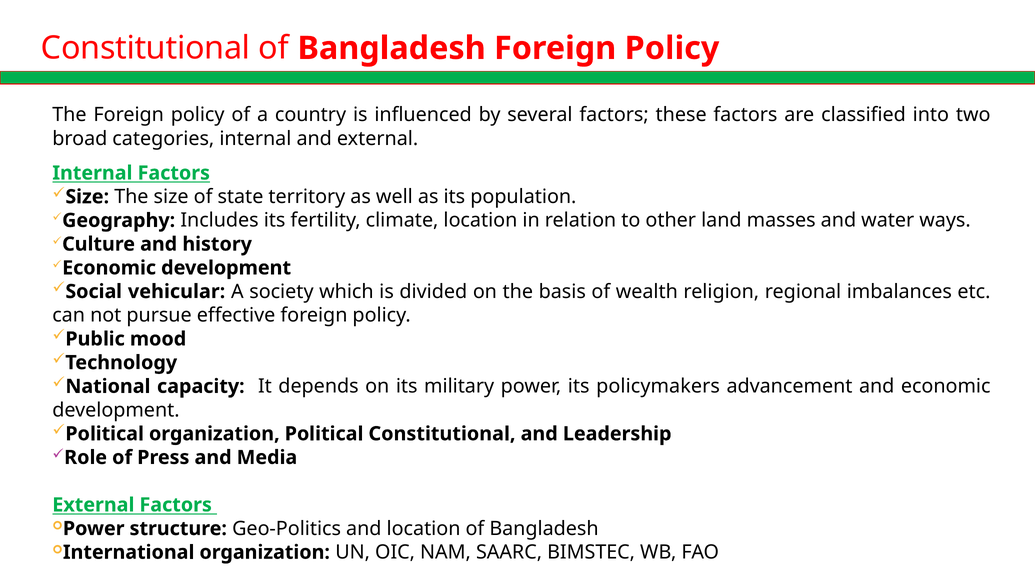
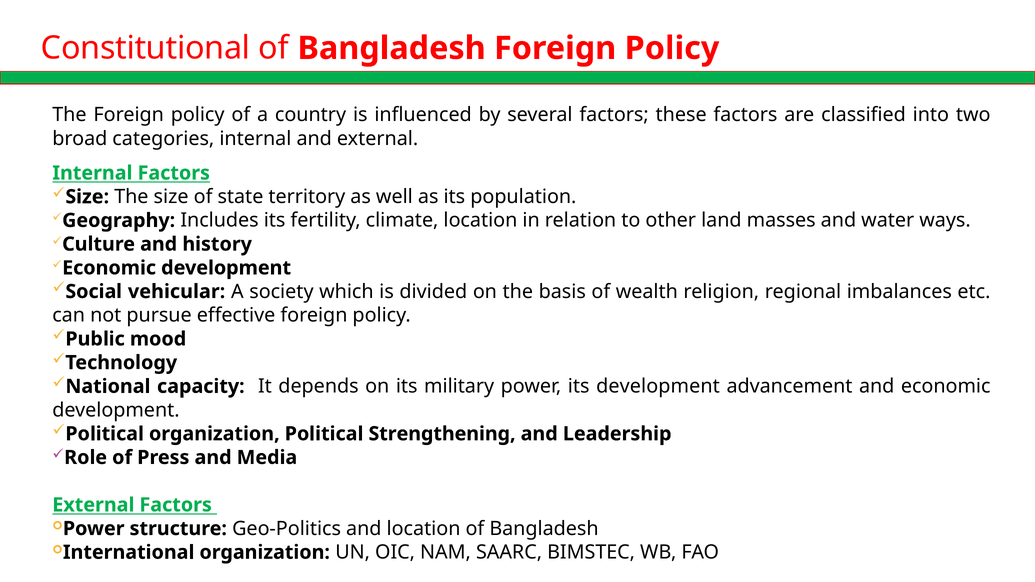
its policymakers: policymakers -> development
Political Constitutional: Constitutional -> Strengthening
